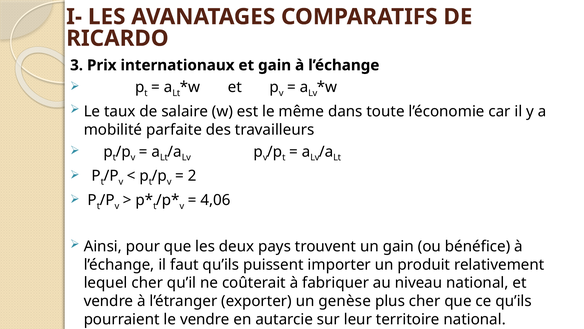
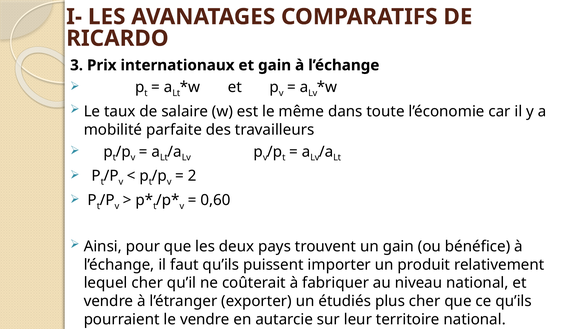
4,06: 4,06 -> 0,60
genèse: genèse -> étudiés
